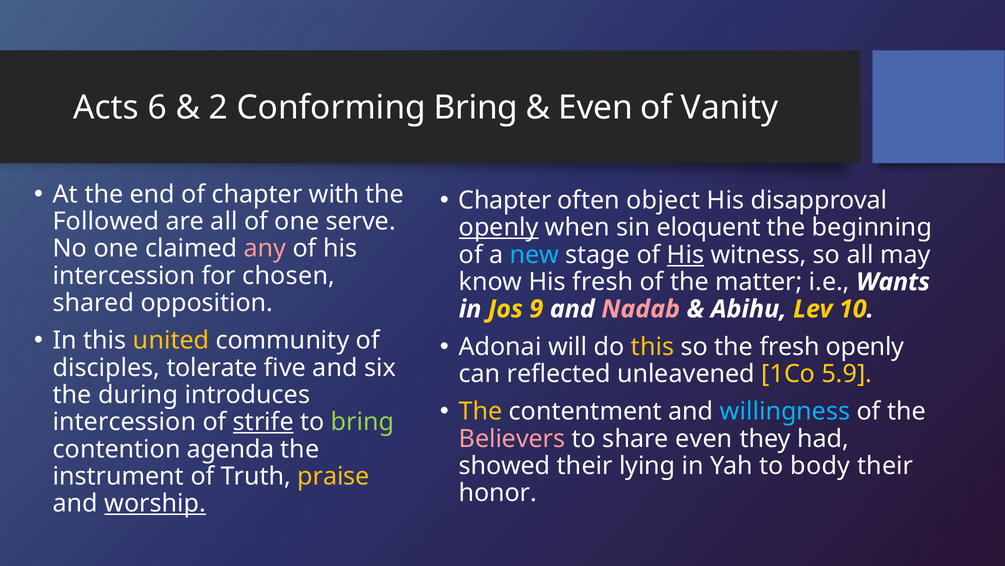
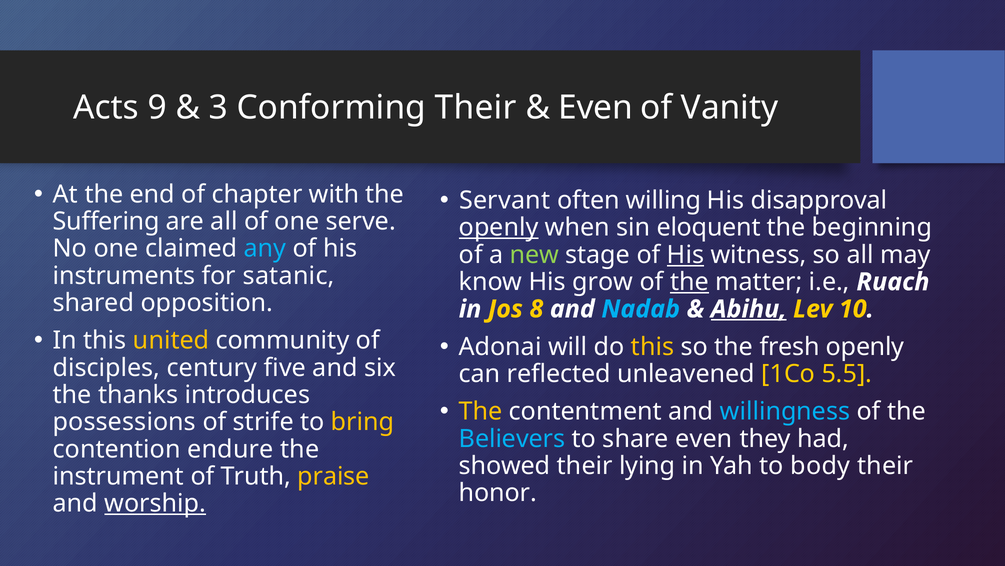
6: 6 -> 9
2: 2 -> 3
Conforming Bring: Bring -> Their
Chapter at (505, 200): Chapter -> Servant
object: object -> willing
Followed: Followed -> Suffering
any colour: pink -> light blue
new colour: light blue -> light green
intercession at (124, 275): intercession -> instruments
chosen: chosen -> satanic
His fresh: fresh -> grow
the at (690, 282) underline: none -> present
Wants: Wants -> Ruach
9: 9 -> 8
Nadab colour: pink -> light blue
Abihu underline: none -> present
tolerate: tolerate -> century
5.9: 5.9 -> 5.5
during: during -> thanks
intercession at (124, 422): intercession -> possessions
strife underline: present -> none
bring at (363, 422) colour: light green -> yellow
Believers colour: pink -> light blue
agenda: agenda -> endure
